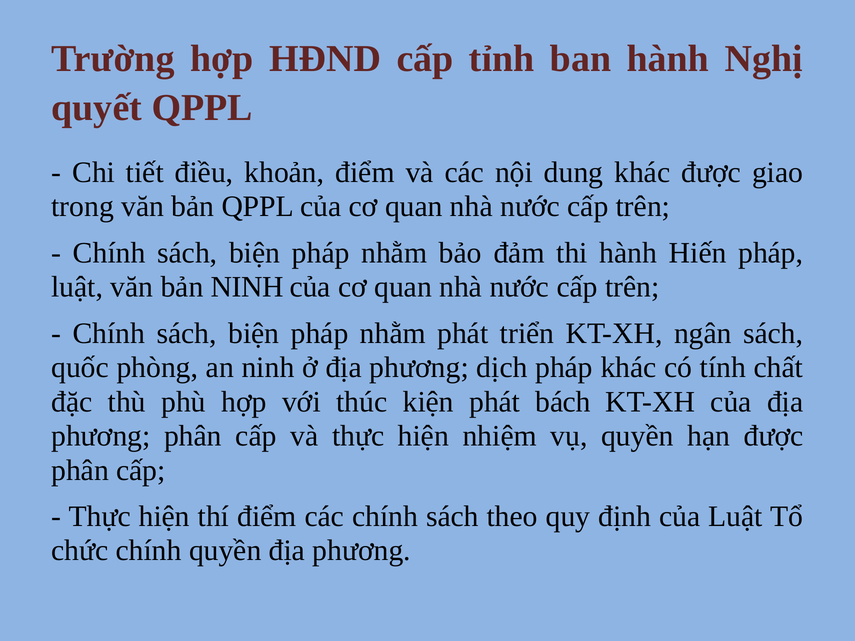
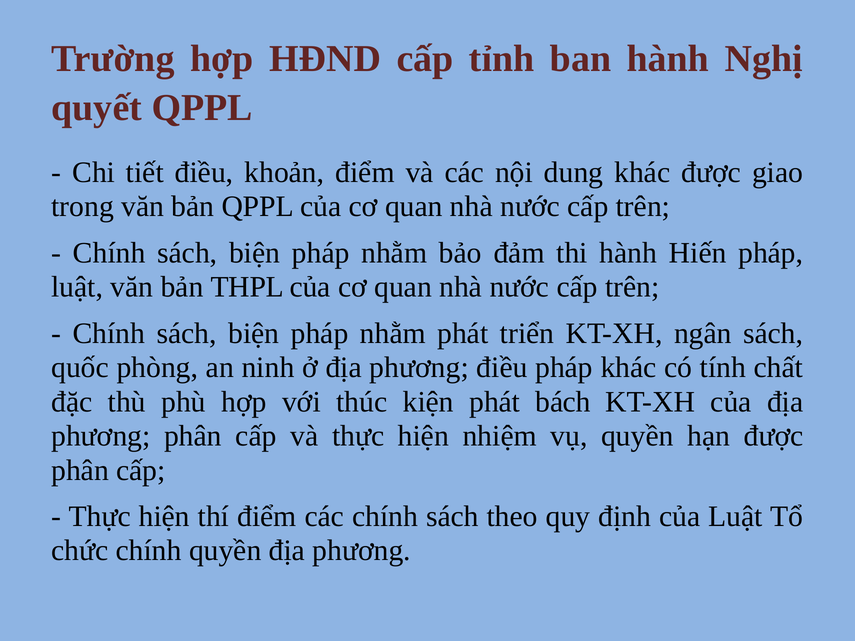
bản NINH: NINH -> THPL
phương dịch: dịch -> điều
